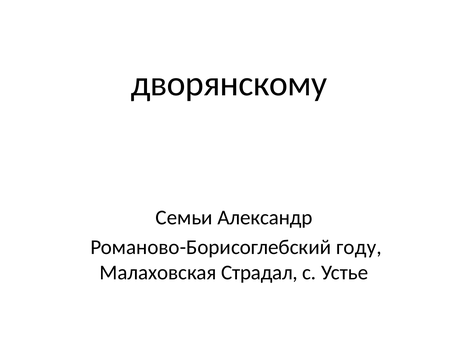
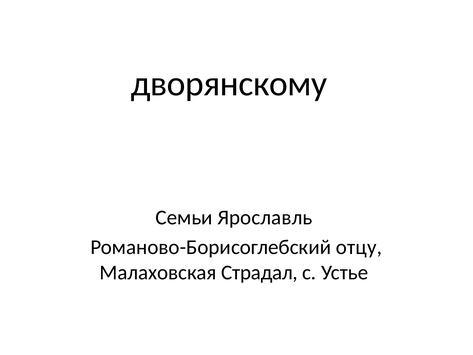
Александр: Александр -> Ярославль
году: году -> отцу
